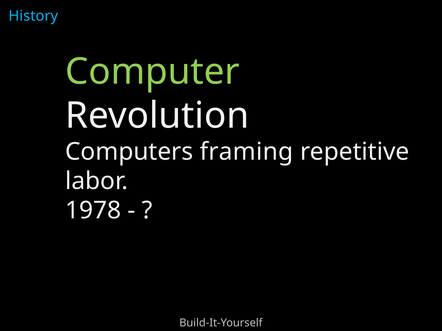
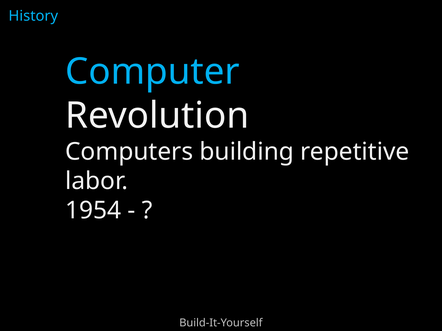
Computer colour: light green -> light blue
framing: framing -> building
1978: 1978 -> 1954
